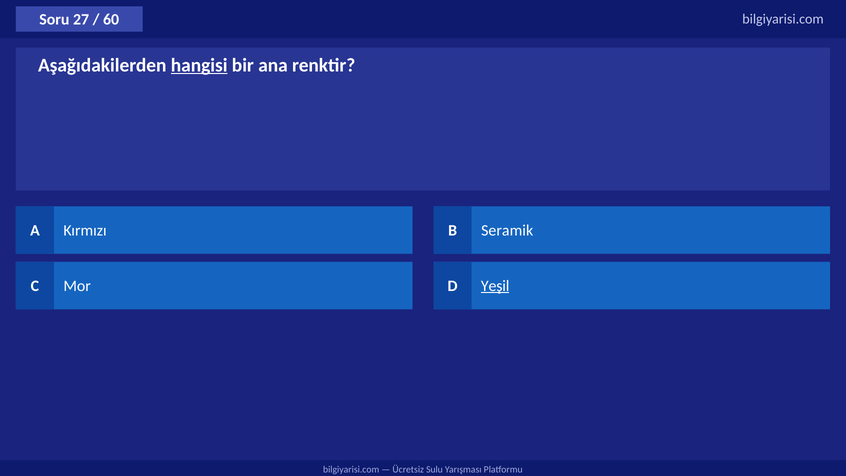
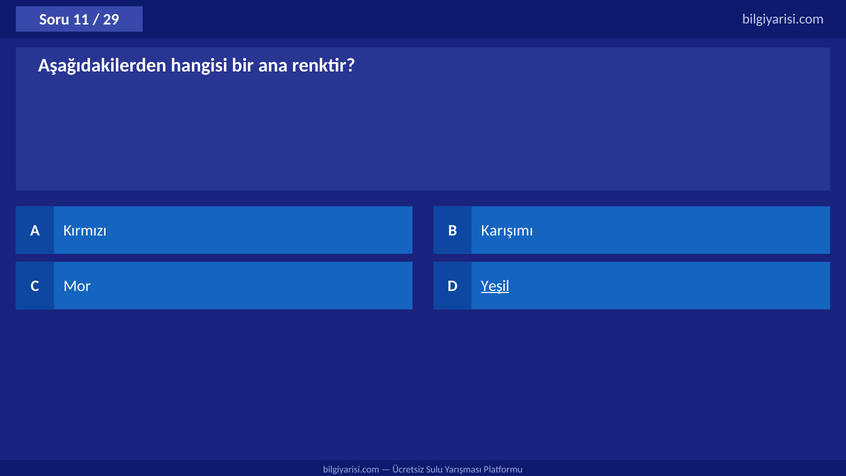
27: 27 -> 11
60: 60 -> 29
hangisi underline: present -> none
Seramik: Seramik -> Karışımı
